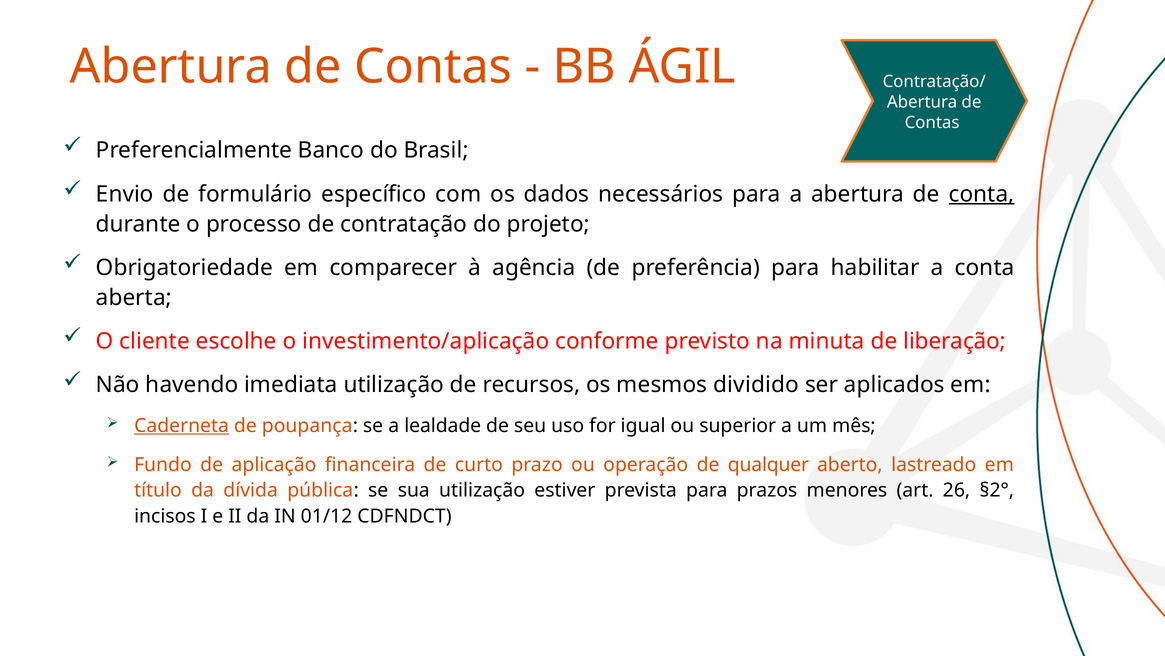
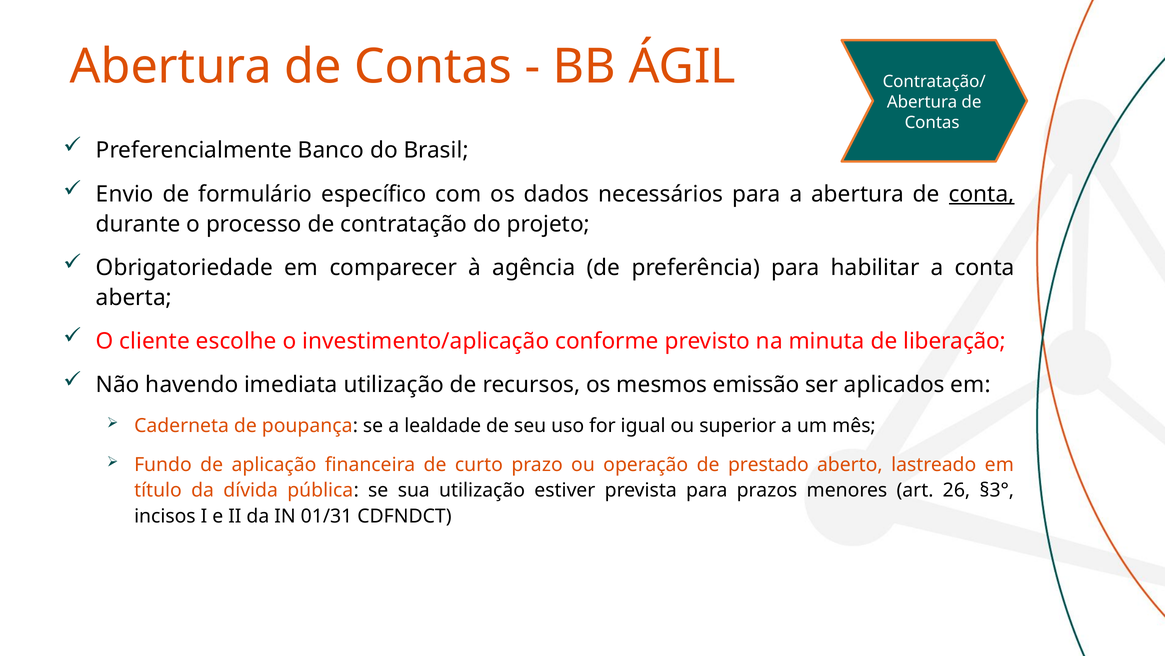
dividido: dividido -> emissão
Caderneta underline: present -> none
qualquer: qualquer -> prestado
§2°: §2° -> §3°
01/12: 01/12 -> 01/31
